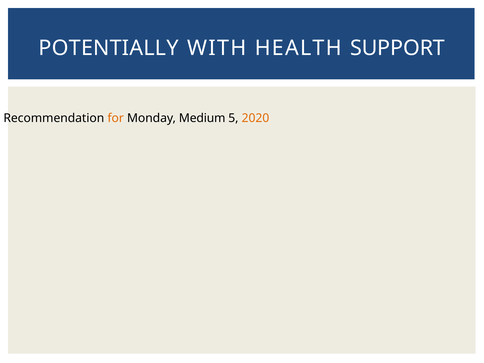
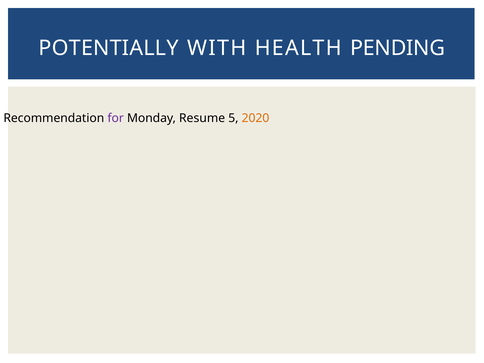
SUPPORT: SUPPORT -> PENDING
for colour: orange -> purple
Medium: Medium -> Resume
